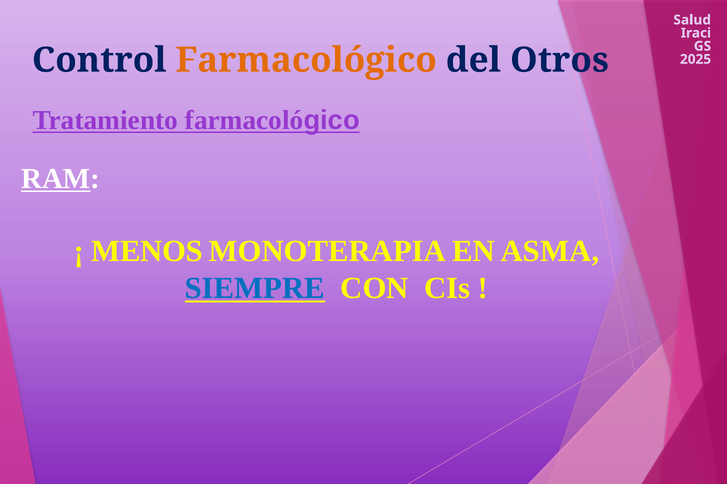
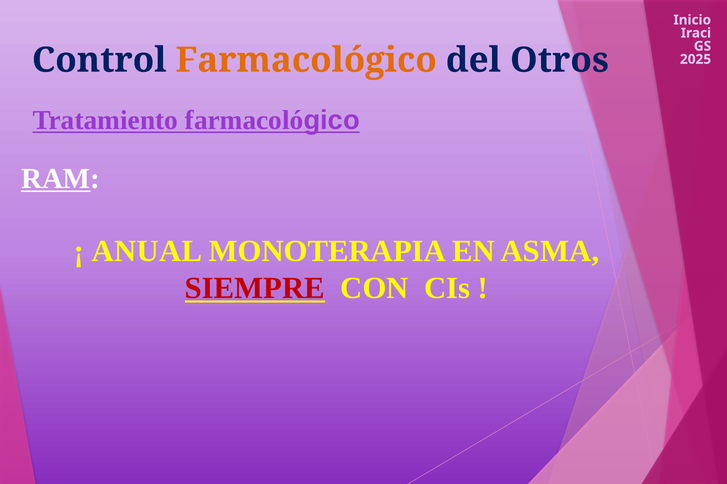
Salud: Salud -> Inicio
MENOS: MENOS -> ANUAL
SIEMPRE colour: blue -> red
